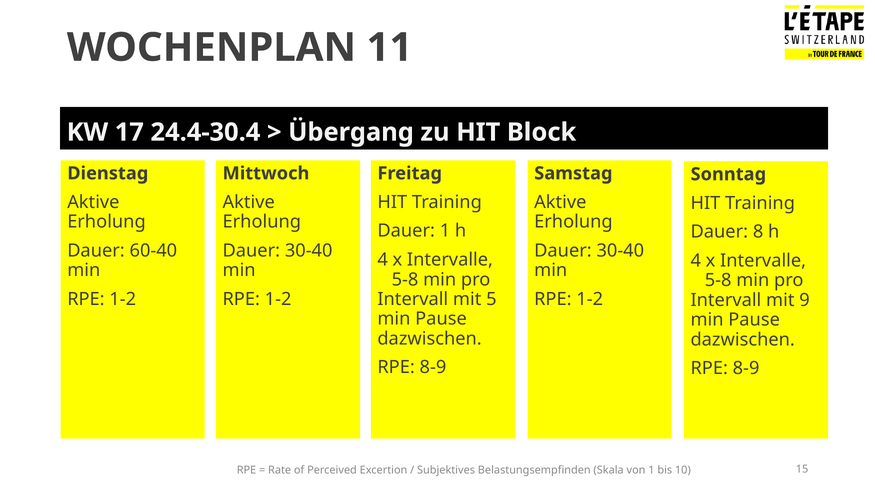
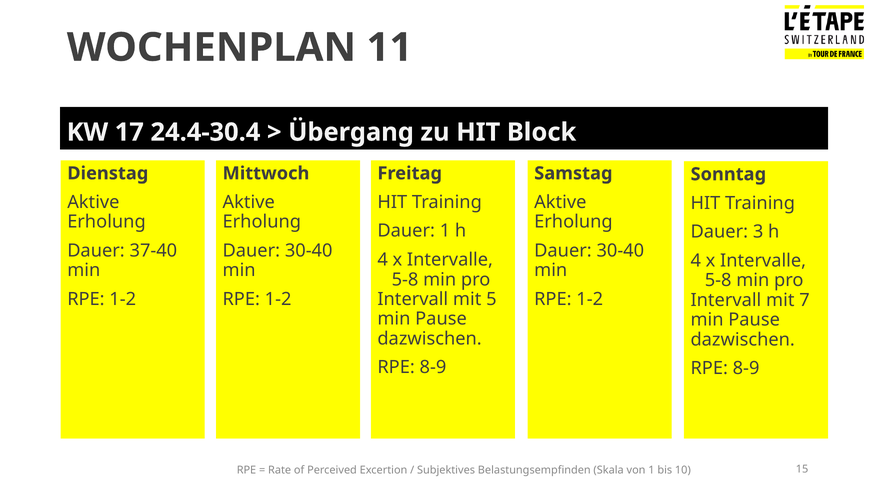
8: 8 -> 3
60-40: 60-40 -> 37-40
9: 9 -> 7
